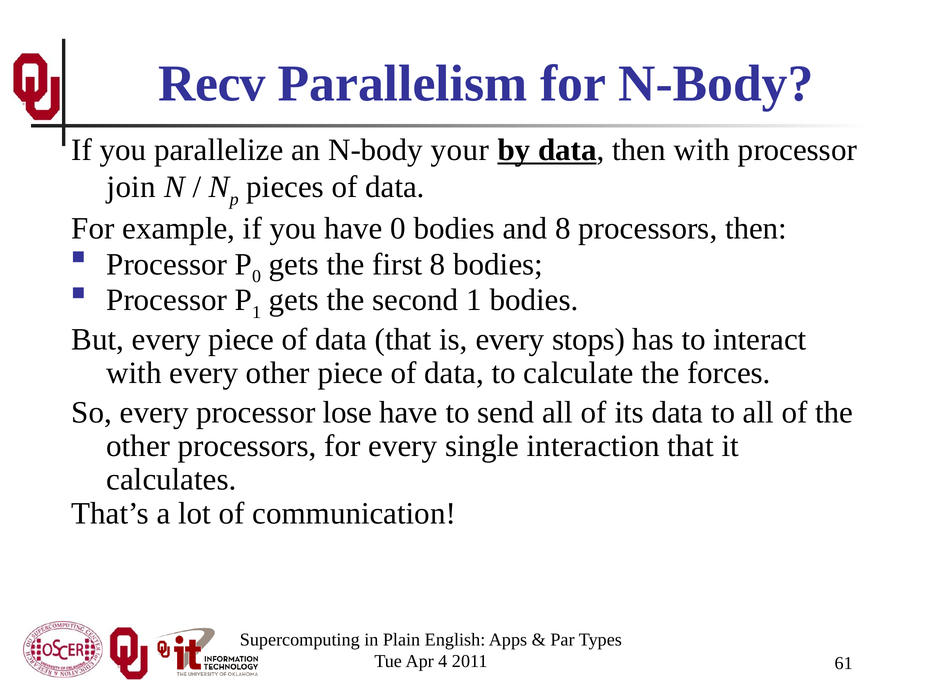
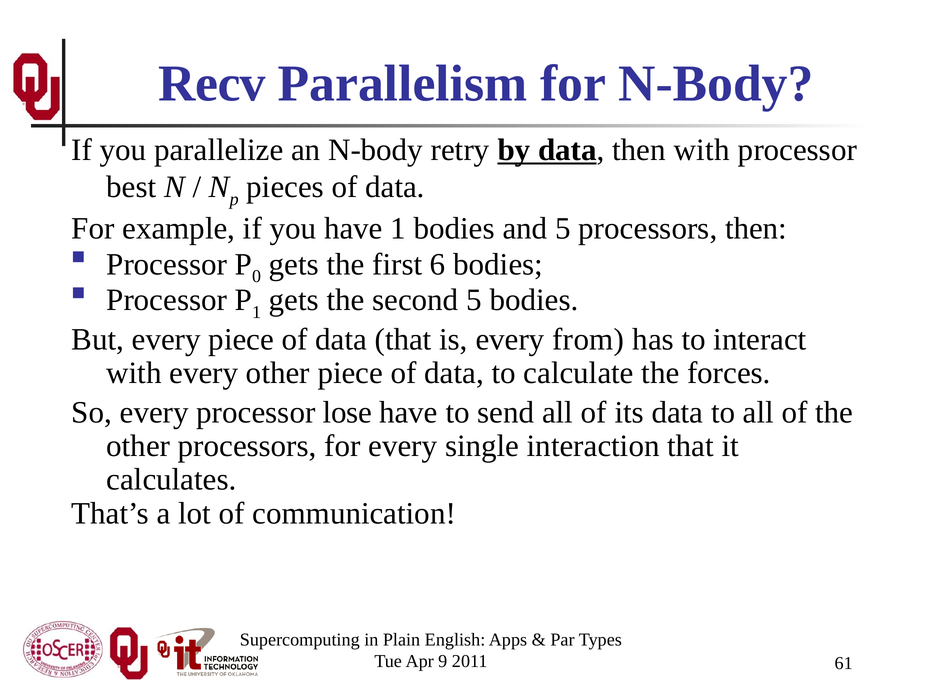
your: your -> retry
join: join -> best
have 0: 0 -> 1
and 8: 8 -> 5
first 8: 8 -> 6
second 1: 1 -> 5
stops: stops -> from
4: 4 -> 9
